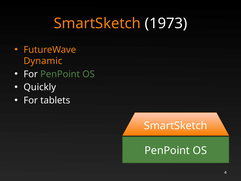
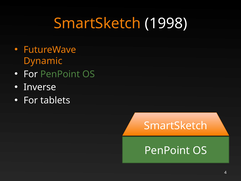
1973: 1973 -> 1998
Quickly: Quickly -> Inverse
